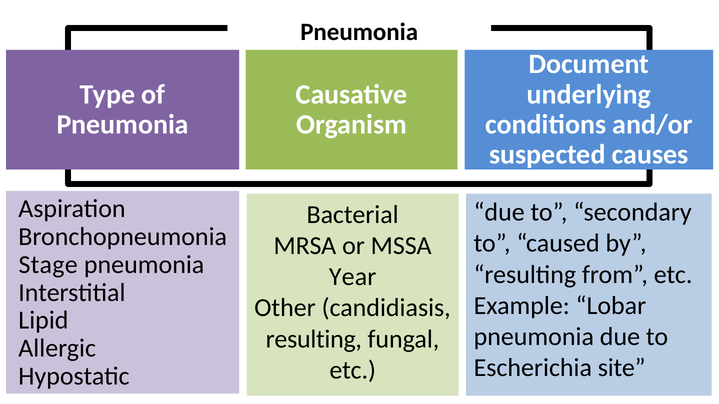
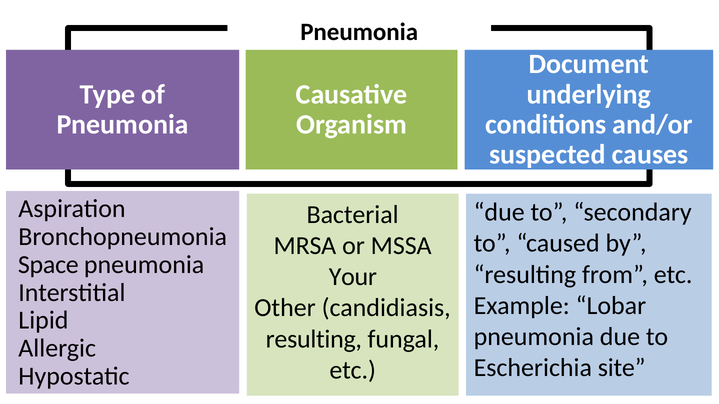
Stage: Stage -> Space
Year: Year -> Your
